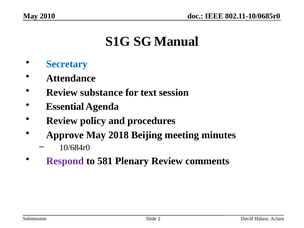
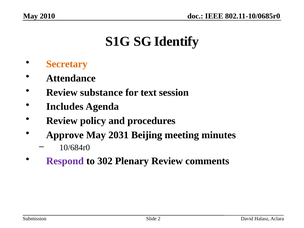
Manual: Manual -> Identify
Secretary colour: blue -> orange
Essential: Essential -> Includes
2018: 2018 -> 2031
581: 581 -> 302
